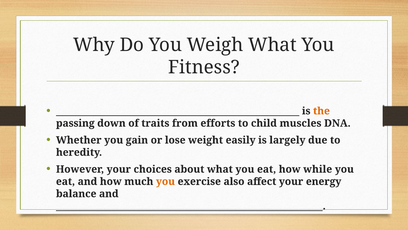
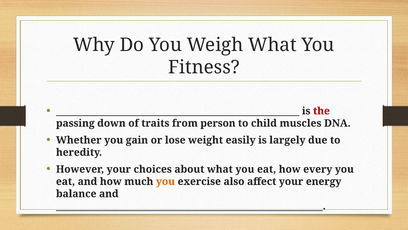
the colour: orange -> red
efforts: efforts -> person
while: while -> every
